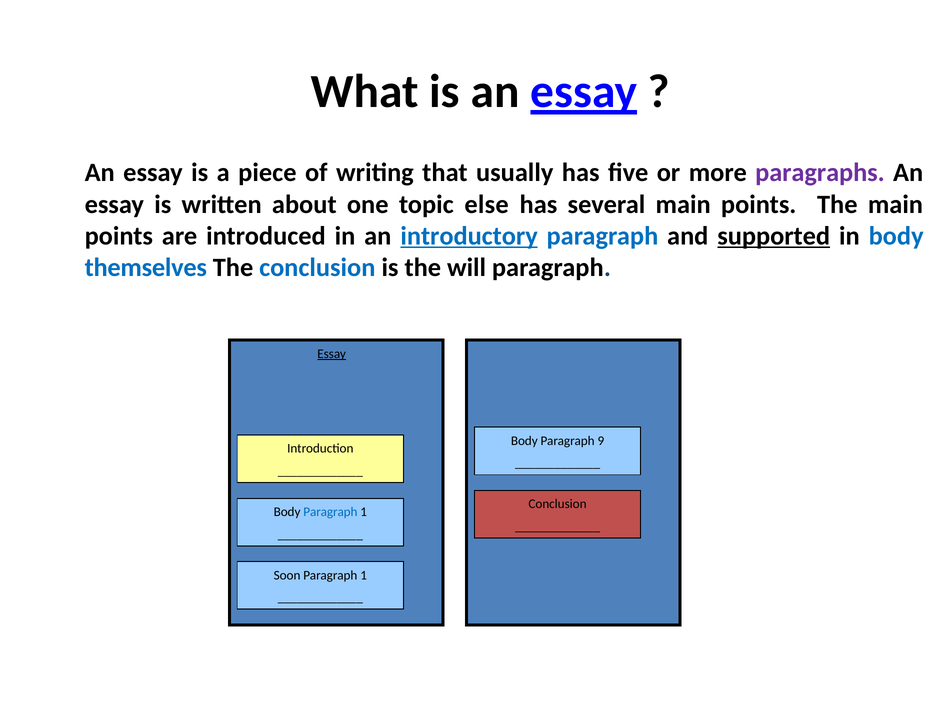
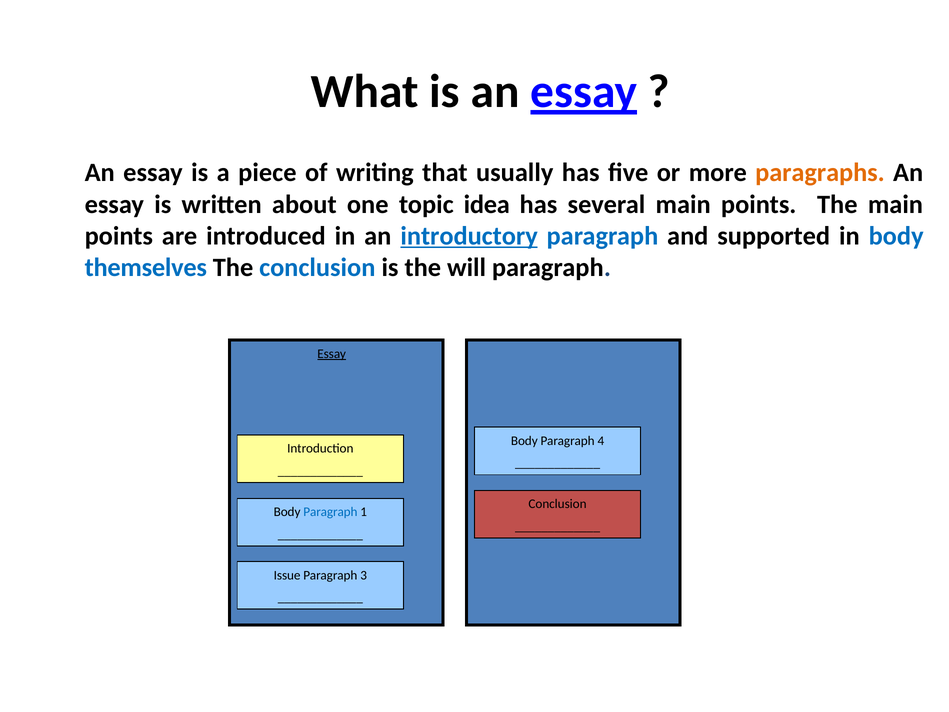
paragraphs colour: purple -> orange
else: else -> idea
supported underline: present -> none
9: 9 -> 4
Soon: Soon -> Issue
1 at (364, 575): 1 -> 3
